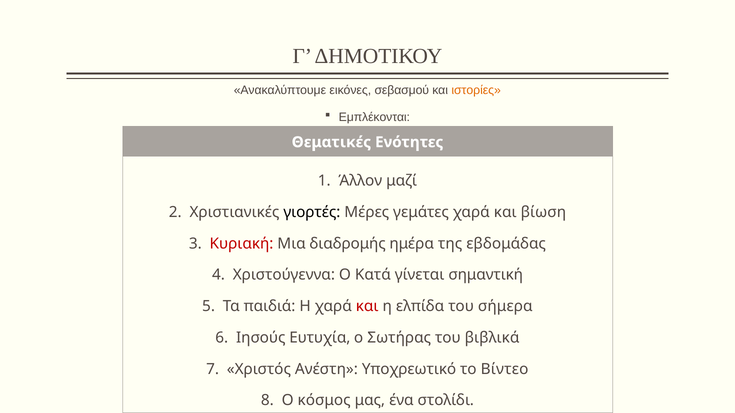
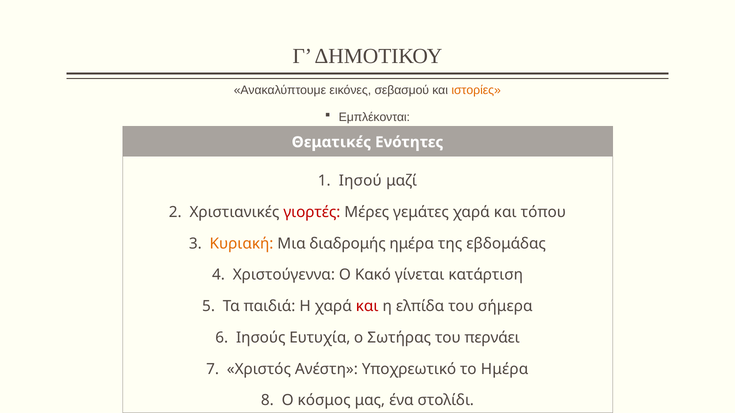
Άλλον: Άλλον -> Ιησού
γιορτές colour: black -> red
βίωση: βίωση -> τόπου
Κυριακή colour: red -> orange
Κατά: Κατά -> Κακό
σημαντική: σημαντική -> κατάρτιση
βιβλικά: βιβλικά -> περνάει
το Βίντεο: Βίντεο -> Ημέρα
